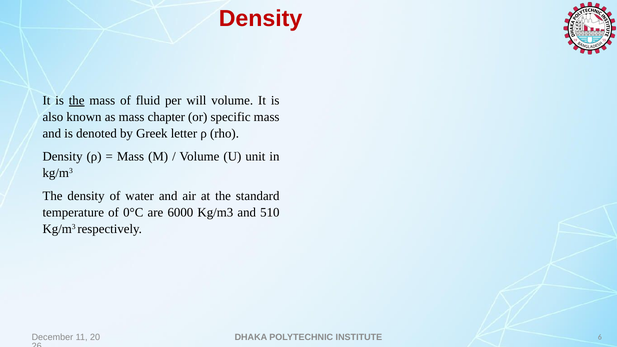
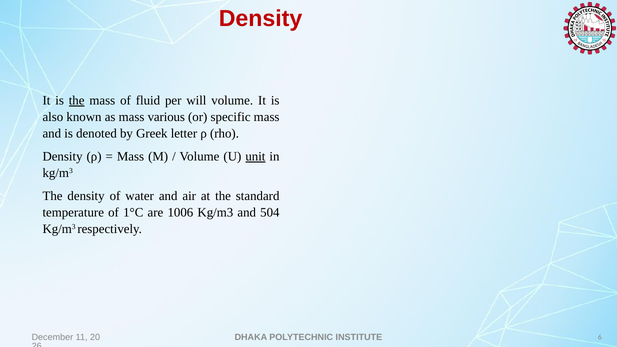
chapter: chapter -> various
unit underline: none -> present
0°C: 0°C -> 1°C
6000: 6000 -> 1006
510: 510 -> 504
